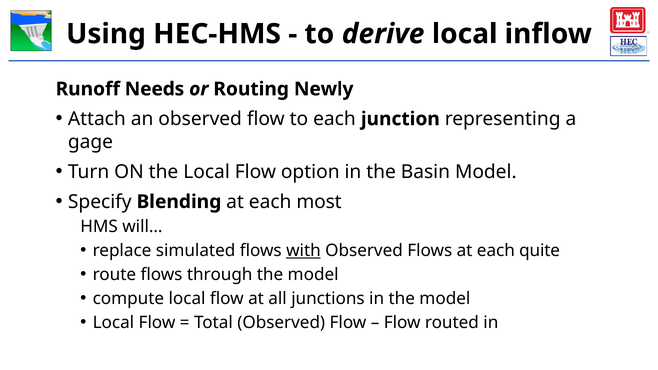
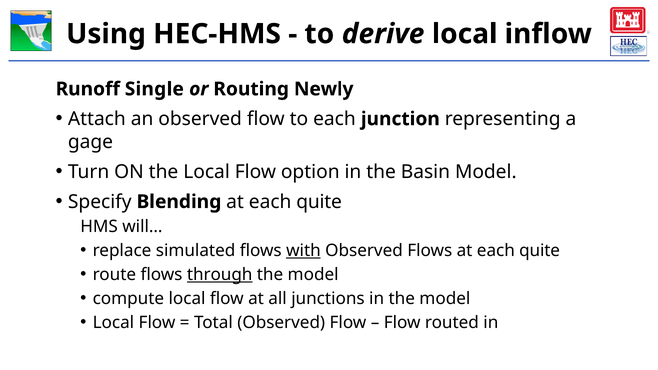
Needs: Needs -> Single
Blending at each most: most -> quite
through underline: none -> present
